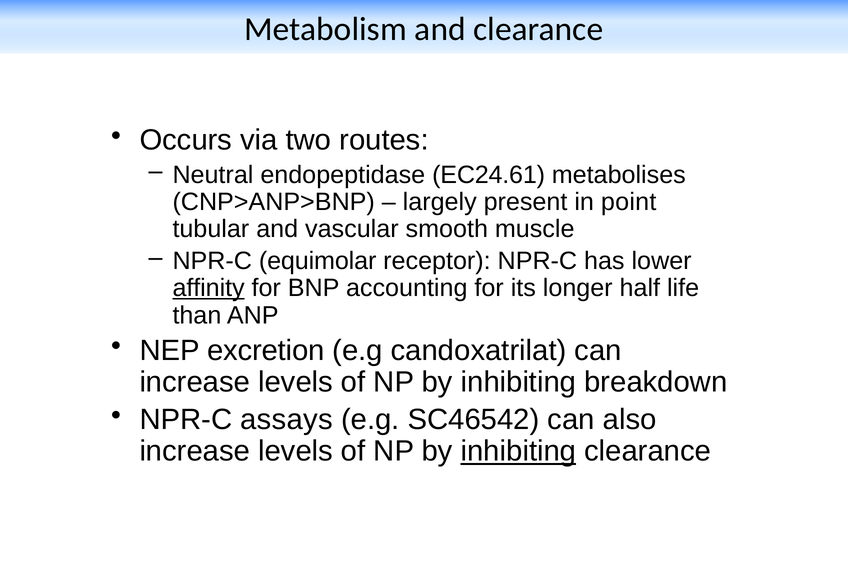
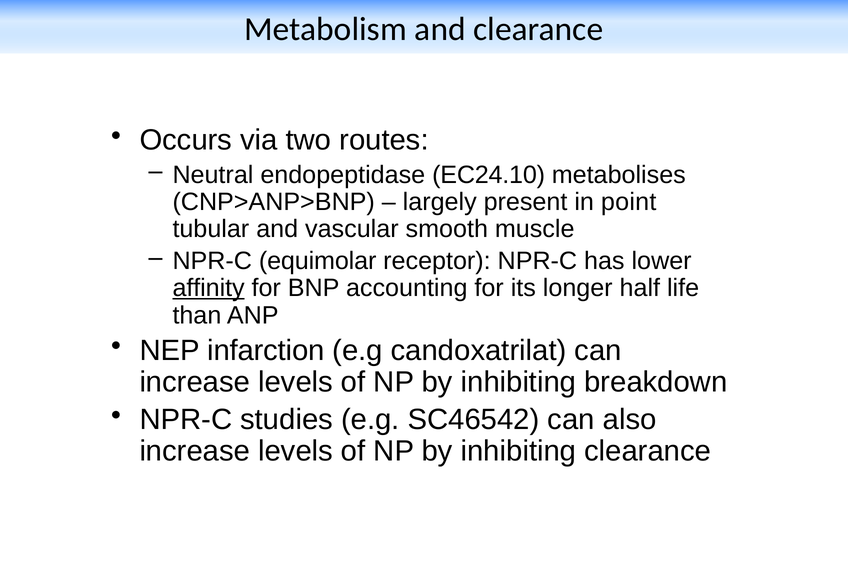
EC24.61: EC24.61 -> EC24.10
excretion: excretion -> infarction
assays: assays -> studies
inhibiting at (518, 452) underline: present -> none
